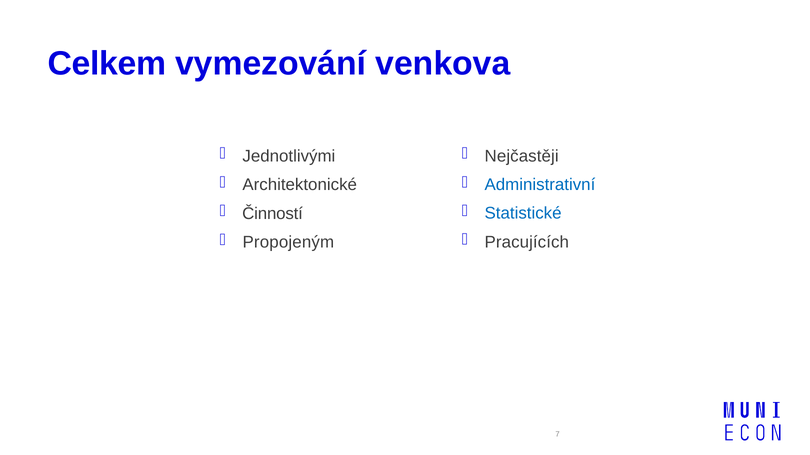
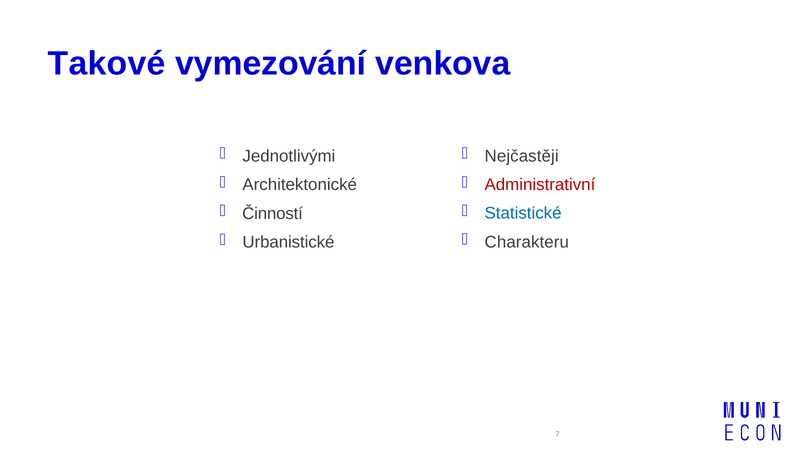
Celkem: Celkem -> Takové
Administrativní colour: blue -> red
Pracujících: Pracujících -> Charakteru
Propojeným: Propojeným -> Urbanistické
